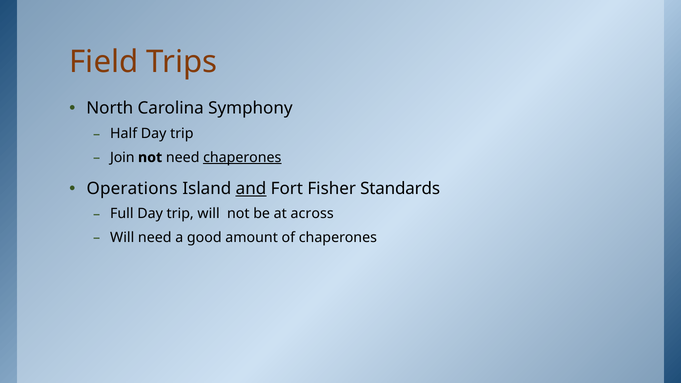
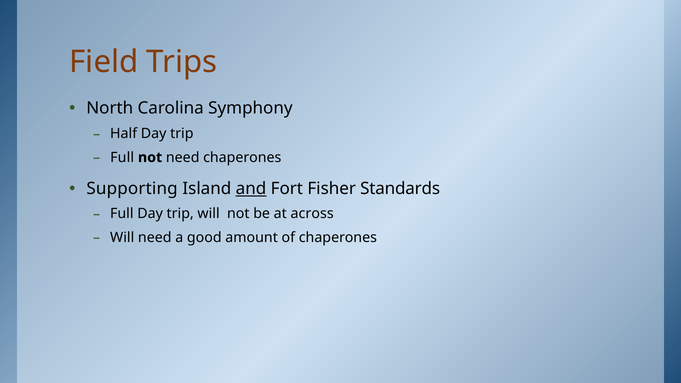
Join at (122, 157): Join -> Full
chaperones at (242, 157) underline: present -> none
Operations: Operations -> Supporting
